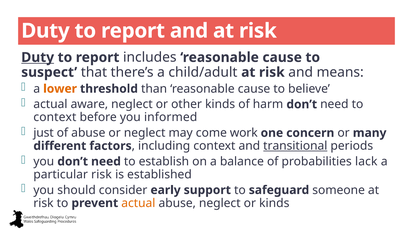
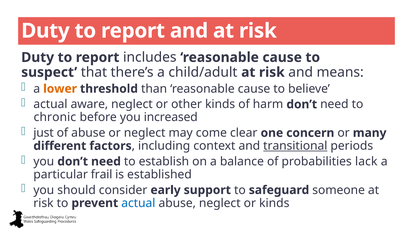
Duty at (38, 57) underline: present -> none
context at (55, 117): context -> chronic
informed: informed -> increased
work: work -> clear
particular risk: risk -> frail
actual at (138, 203) colour: orange -> blue
